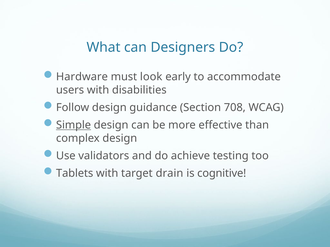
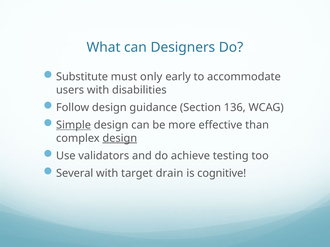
Hardware: Hardware -> Substitute
look: look -> only
708: 708 -> 136
design at (120, 138) underline: none -> present
Tablets: Tablets -> Several
